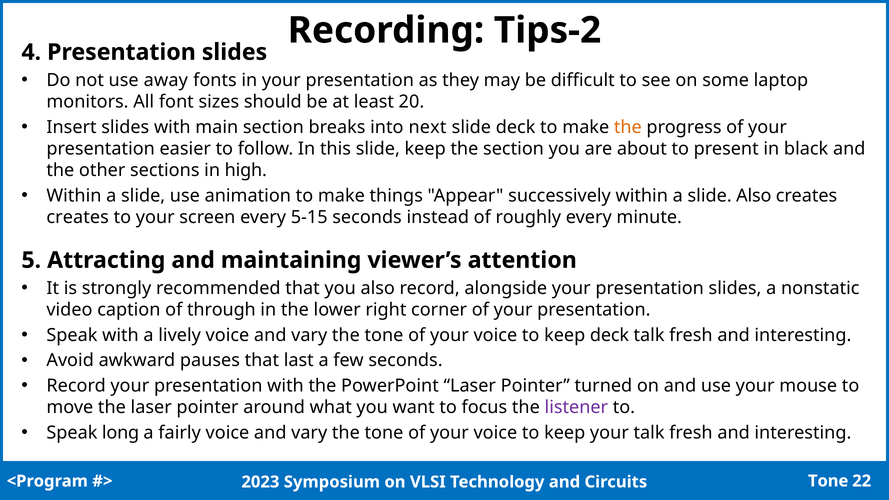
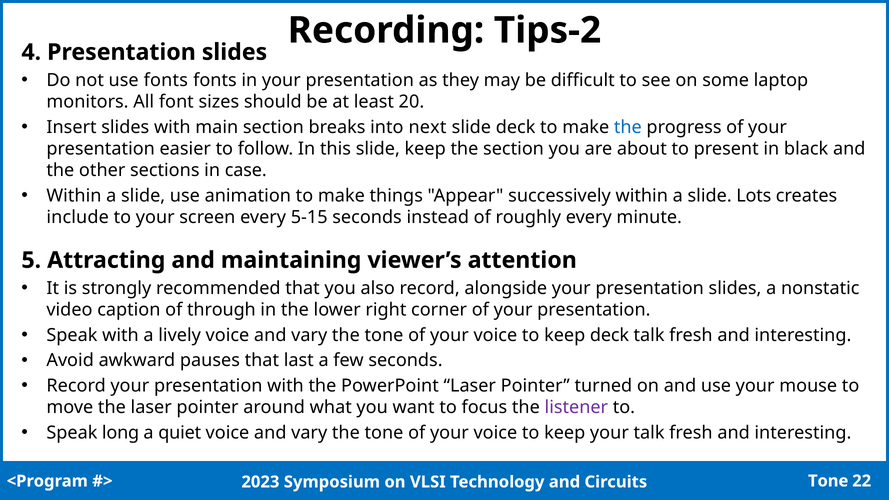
use away: away -> fonts
the at (628, 127) colour: orange -> blue
high: high -> case
slide Also: Also -> Lots
creates at (78, 218): creates -> include
fairly: fairly -> quiet
